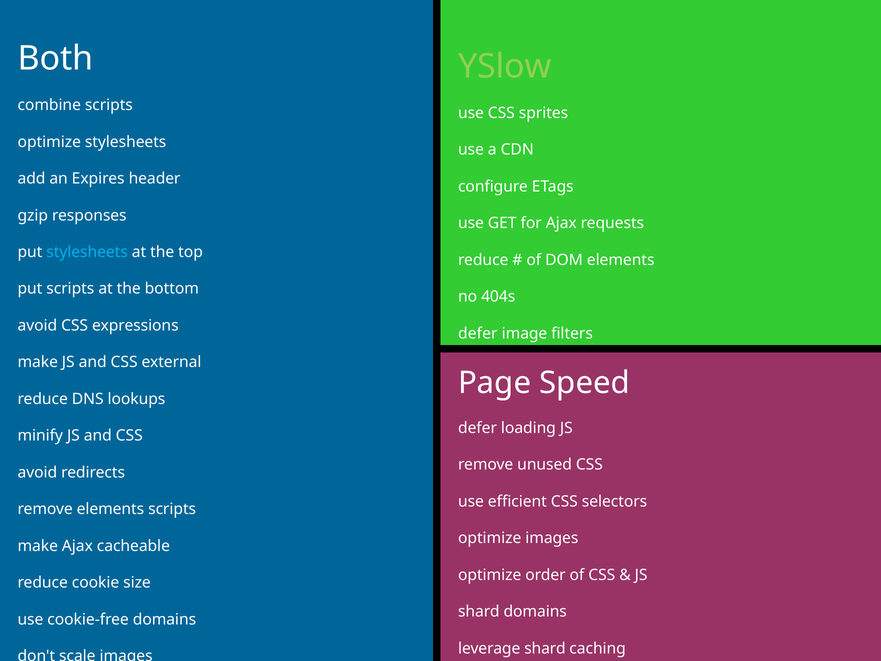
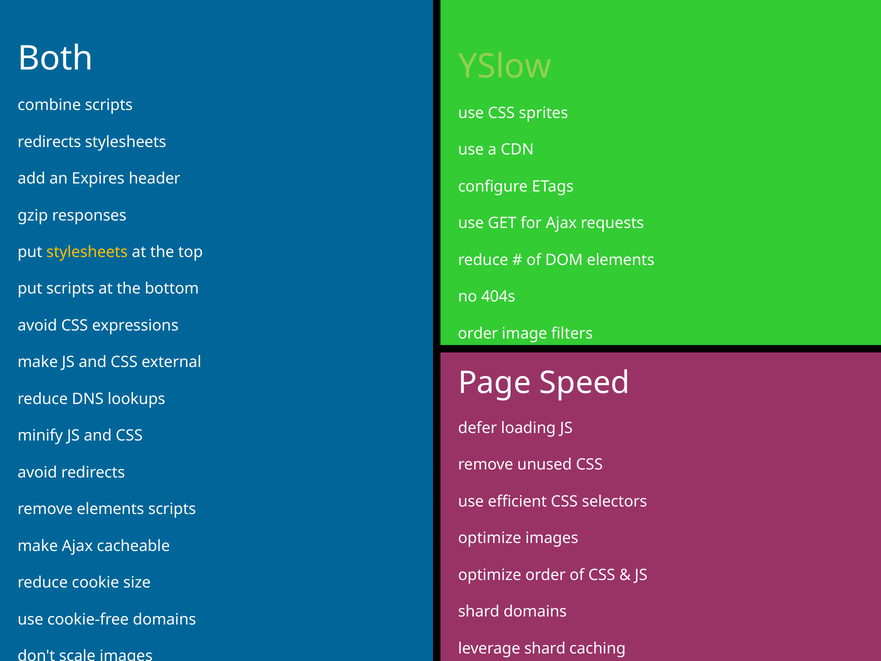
optimize at (49, 142): optimize -> redirects
stylesheets at (87, 252) colour: light blue -> yellow
defer at (478, 333): defer -> order
